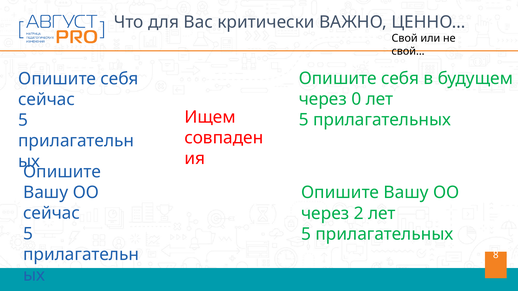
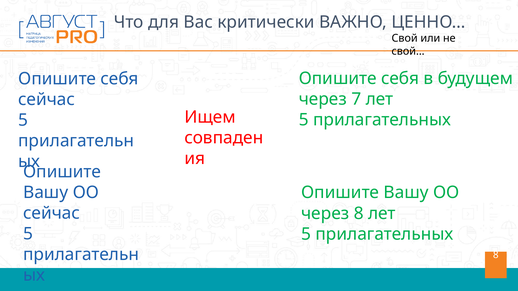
0: 0 -> 7
через 2: 2 -> 8
